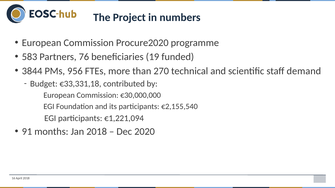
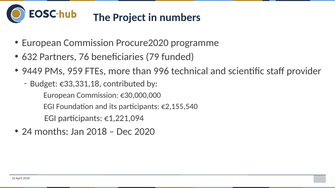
583: 583 -> 632
19: 19 -> 79
3844: 3844 -> 9449
956: 956 -> 959
270: 270 -> 996
demand: demand -> provider
91: 91 -> 24
